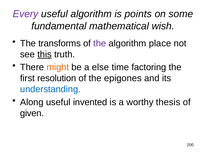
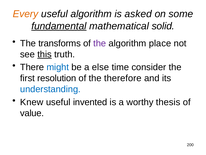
Every colour: purple -> orange
points: points -> asked
fundamental underline: none -> present
wish: wish -> solid
might colour: orange -> blue
factoring: factoring -> consider
epigones: epigones -> therefore
Along: Along -> Knew
given: given -> value
